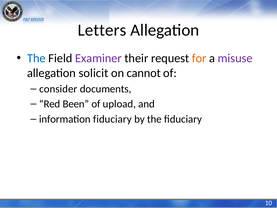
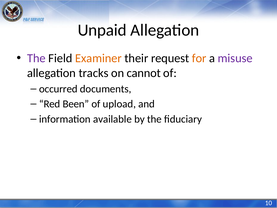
Letters: Letters -> Unpaid
The at (36, 58) colour: blue -> purple
Examiner colour: purple -> orange
solicit: solicit -> tracks
consider: consider -> occurred
information fiduciary: fiduciary -> available
